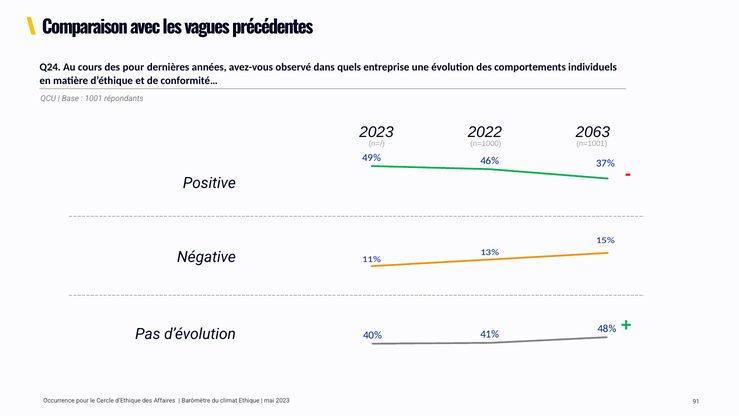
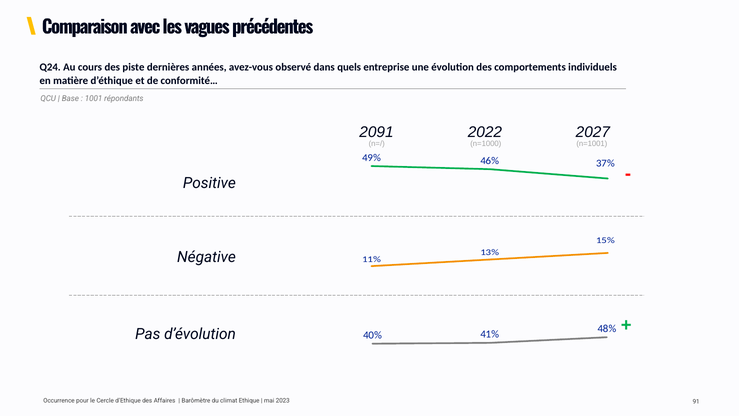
des pour: pour -> piste
2023 at (376, 132): 2023 -> 2091
2063: 2063 -> 2027
